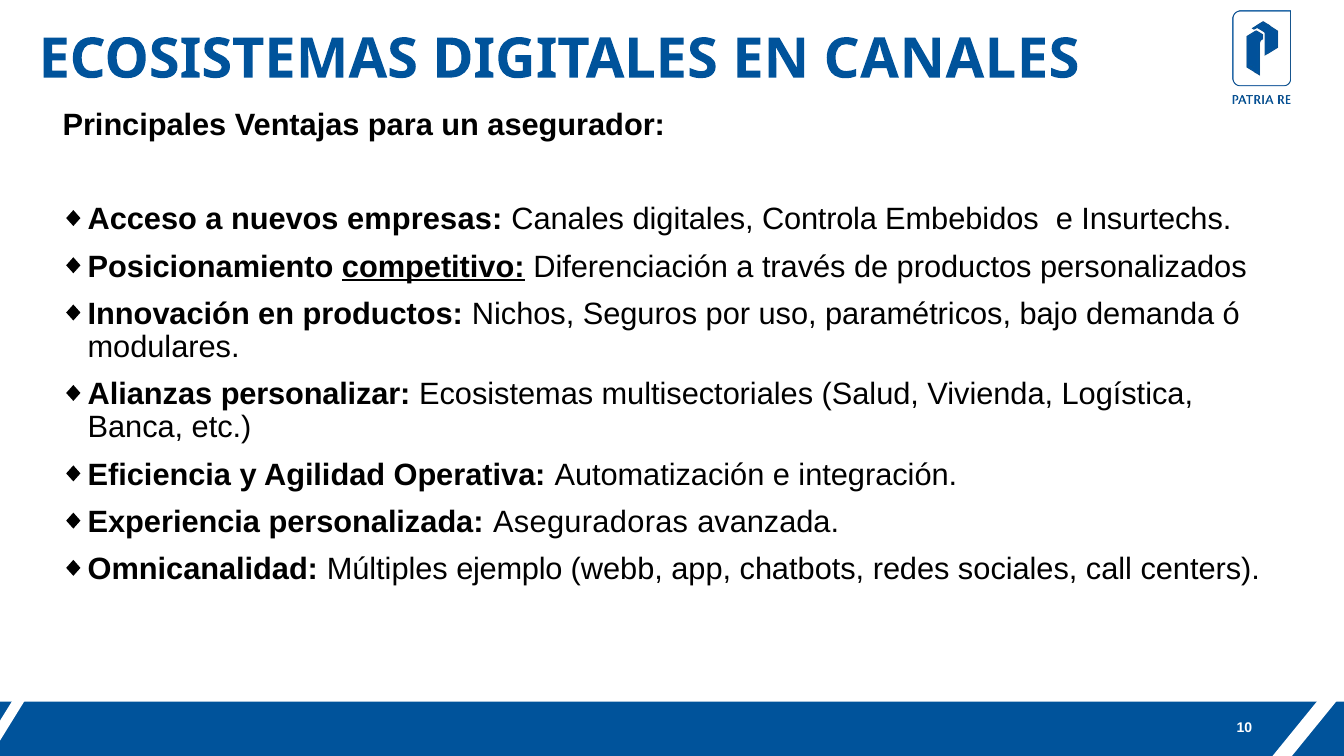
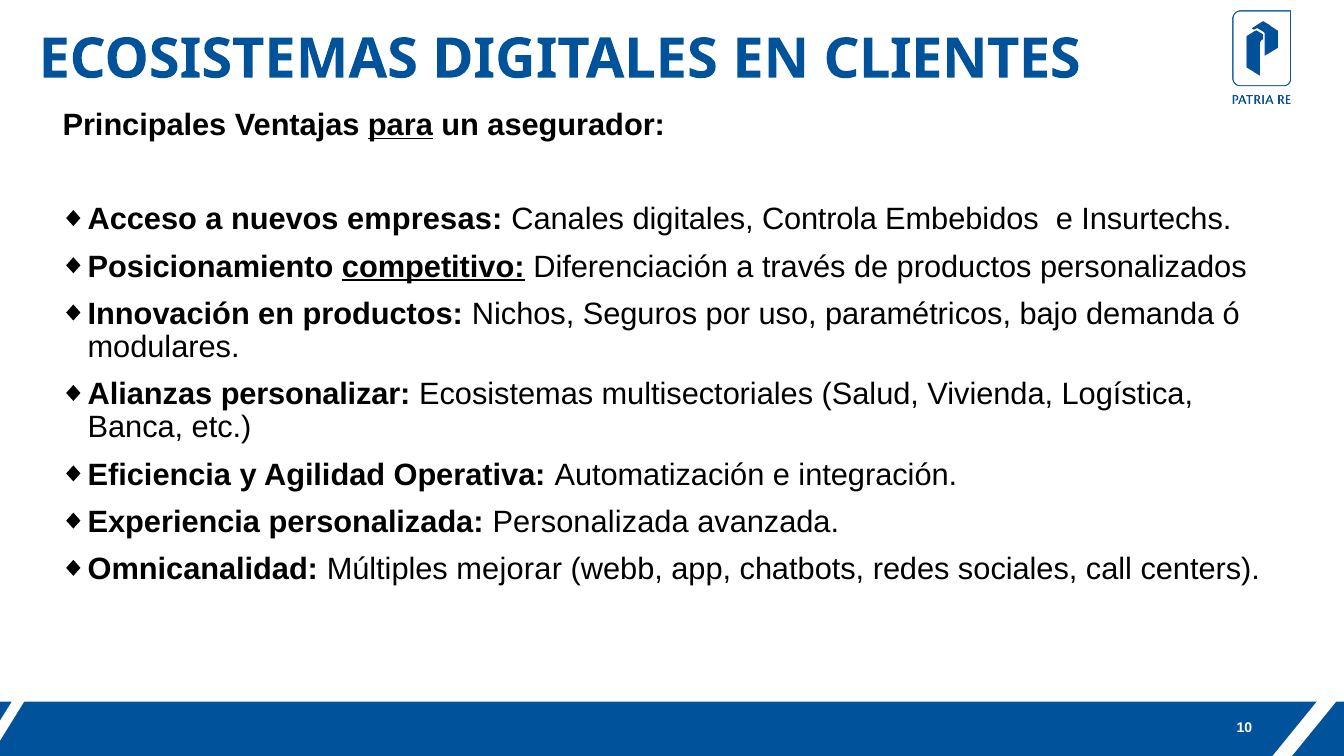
EN CANALES: CANALES -> CLIENTES
para underline: none -> present
personalizada Aseguradoras: Aseguradoras -> Personalizada
ejemplo: ejemplo -> mejorar
